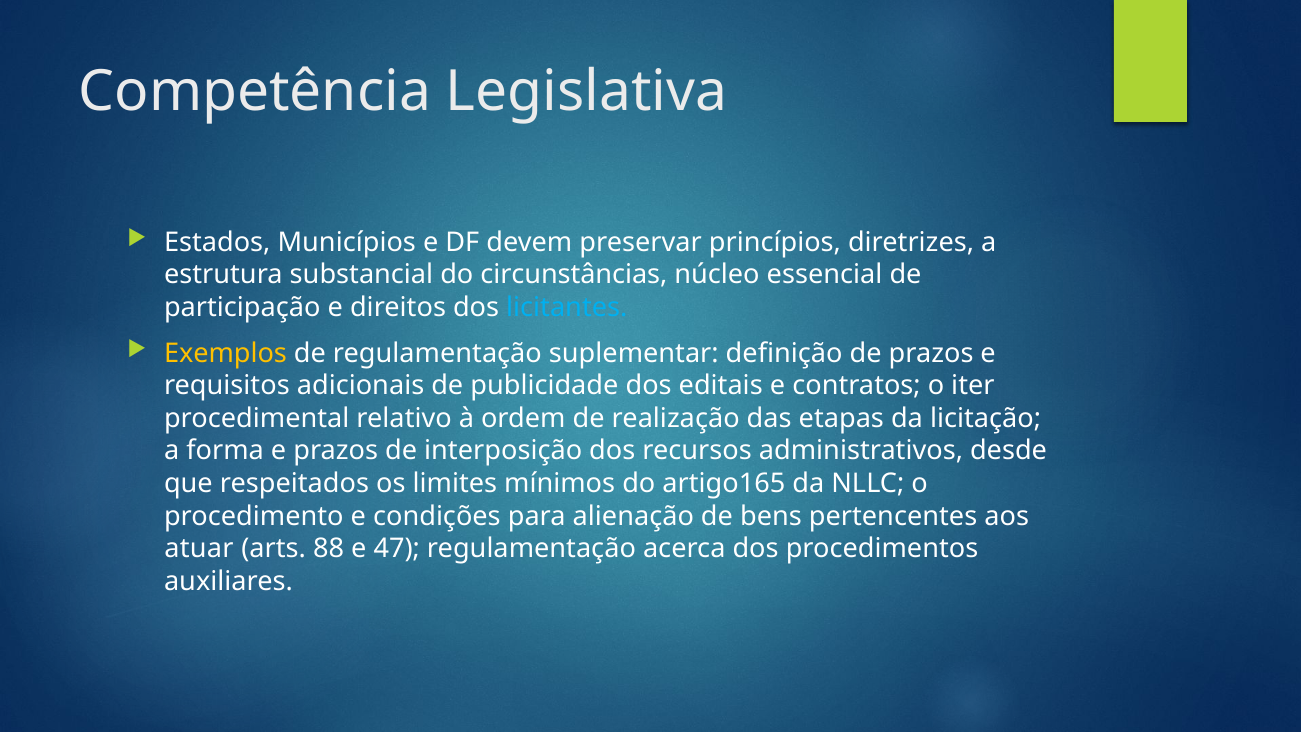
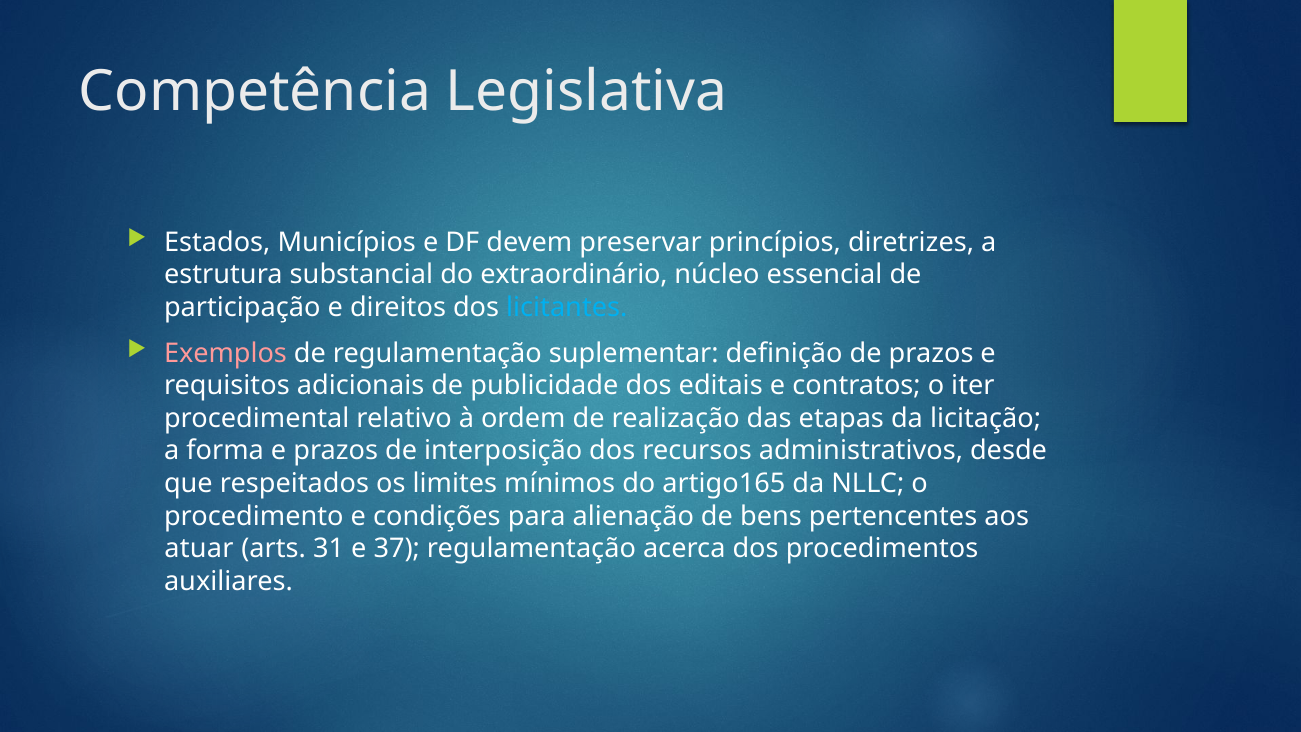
circunstâncias: circunstâncias -> extraordinário
Exemplos colour: yellow -> pink
88: 88 -> 31
47: 47 -> 37
